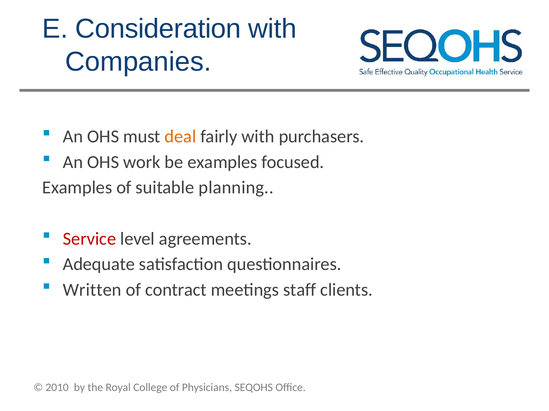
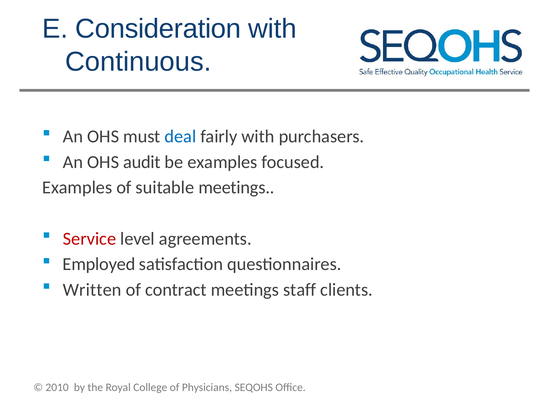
Companies: Companies -> Continuous
deal colour: orange -> blue
work: work -> audit
suitable planning: planning -> meetings
Adequate: Adequate -> Employed
